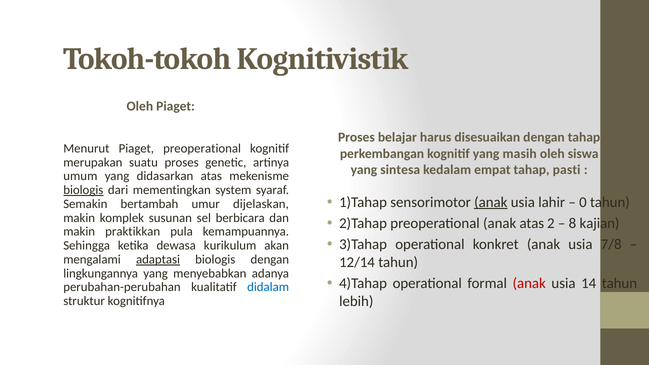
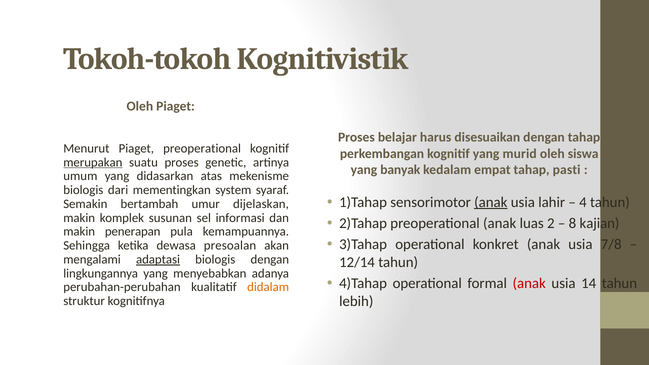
masih: masih -> murid
merupakan underline: none -> present
sintesa: sintesa -> banyak
biologis at (83, 190) underline: present -> none
0: 0 -> 4
berbicara: berbicara -> informasi
anak atas: atas -> luas
praktikkan: praktikkan -> penerapan
kurikulum: kurikulum -> presoalan
didalam colour: blue -> orange
